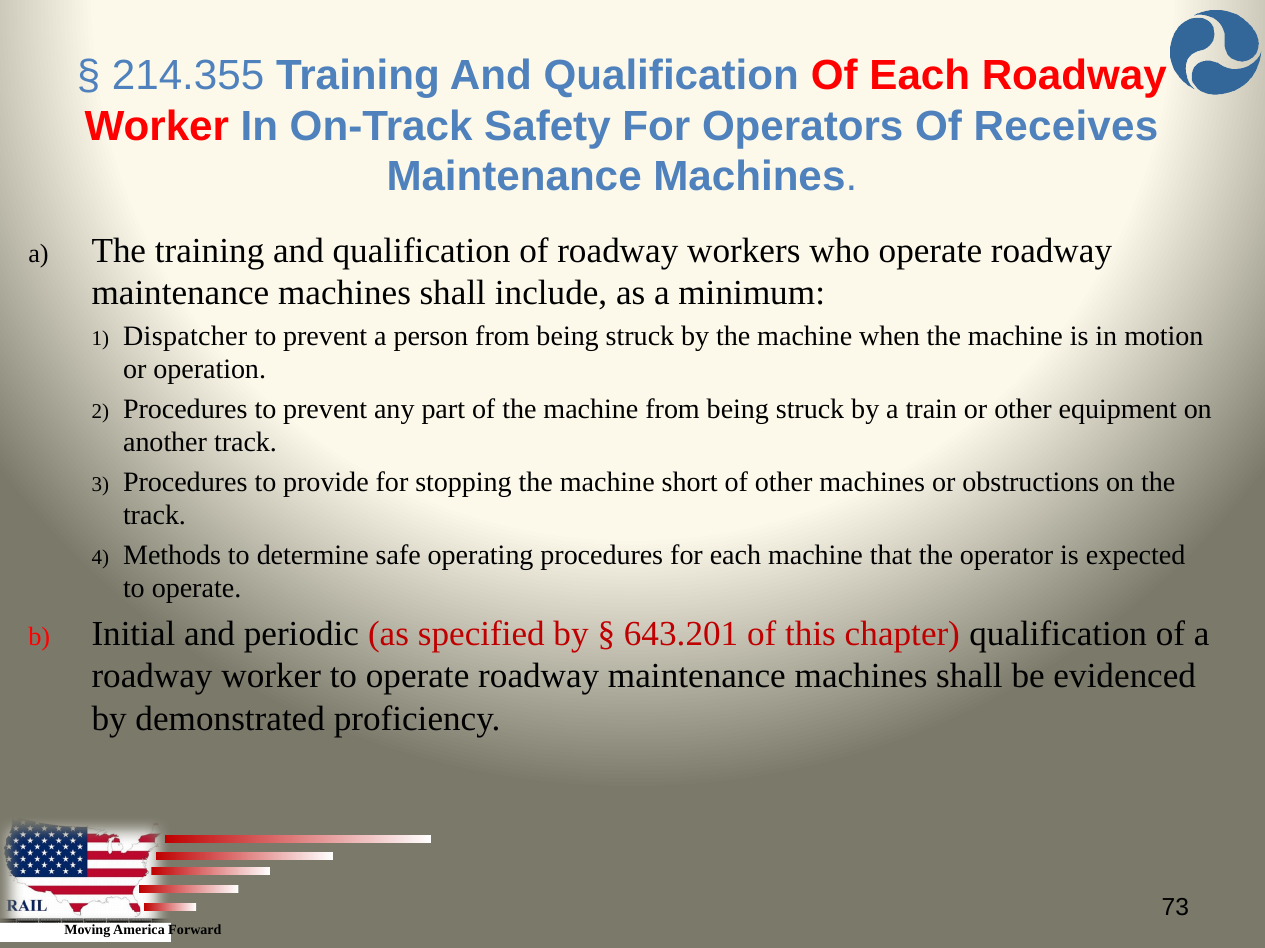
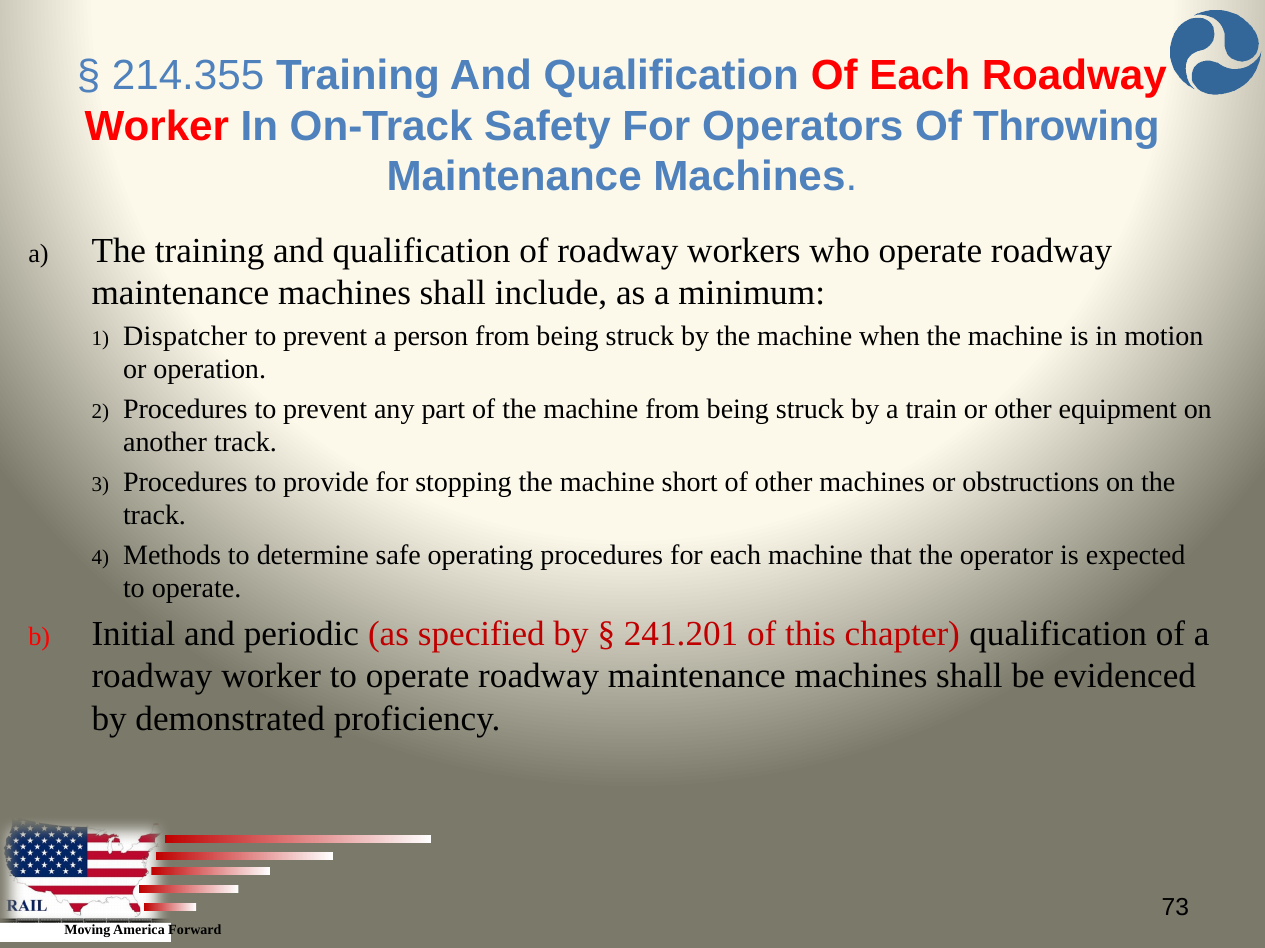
Receives: Receives -> Throwing
643.201: 643.201 -> 241.201
